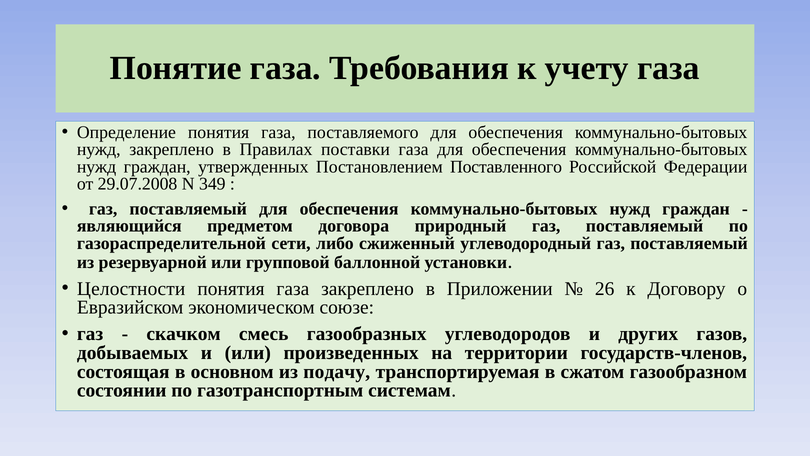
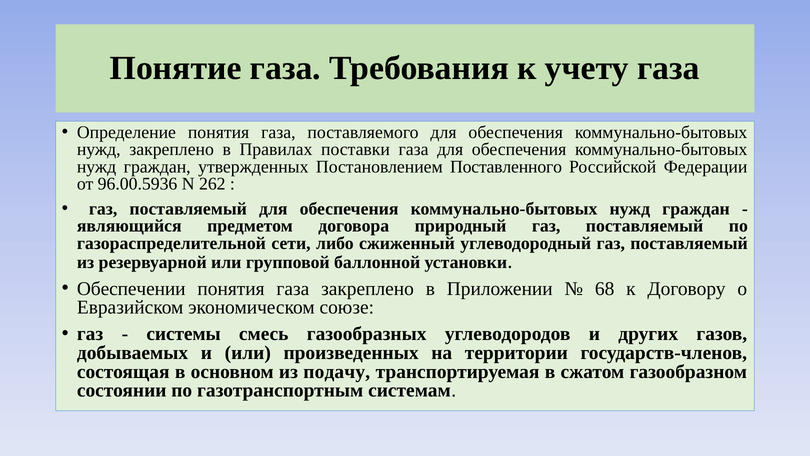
29.07.2008: 29.07.2008 -> 96.00.5936
349: 349 -> 262
Целостности: Целостности -> Обеспечении
26: 26 -> 68
скачком: скачком -> системы
